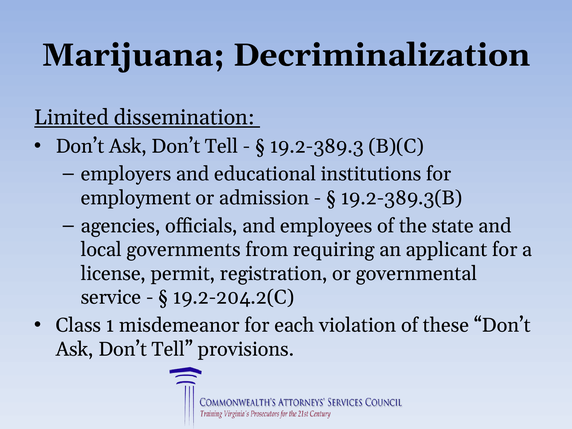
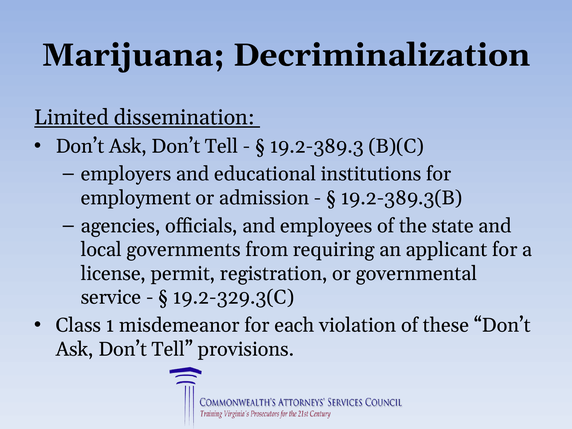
19.2-204.2(C: 19.2-204.2(C -> 19.2-329.3(C
